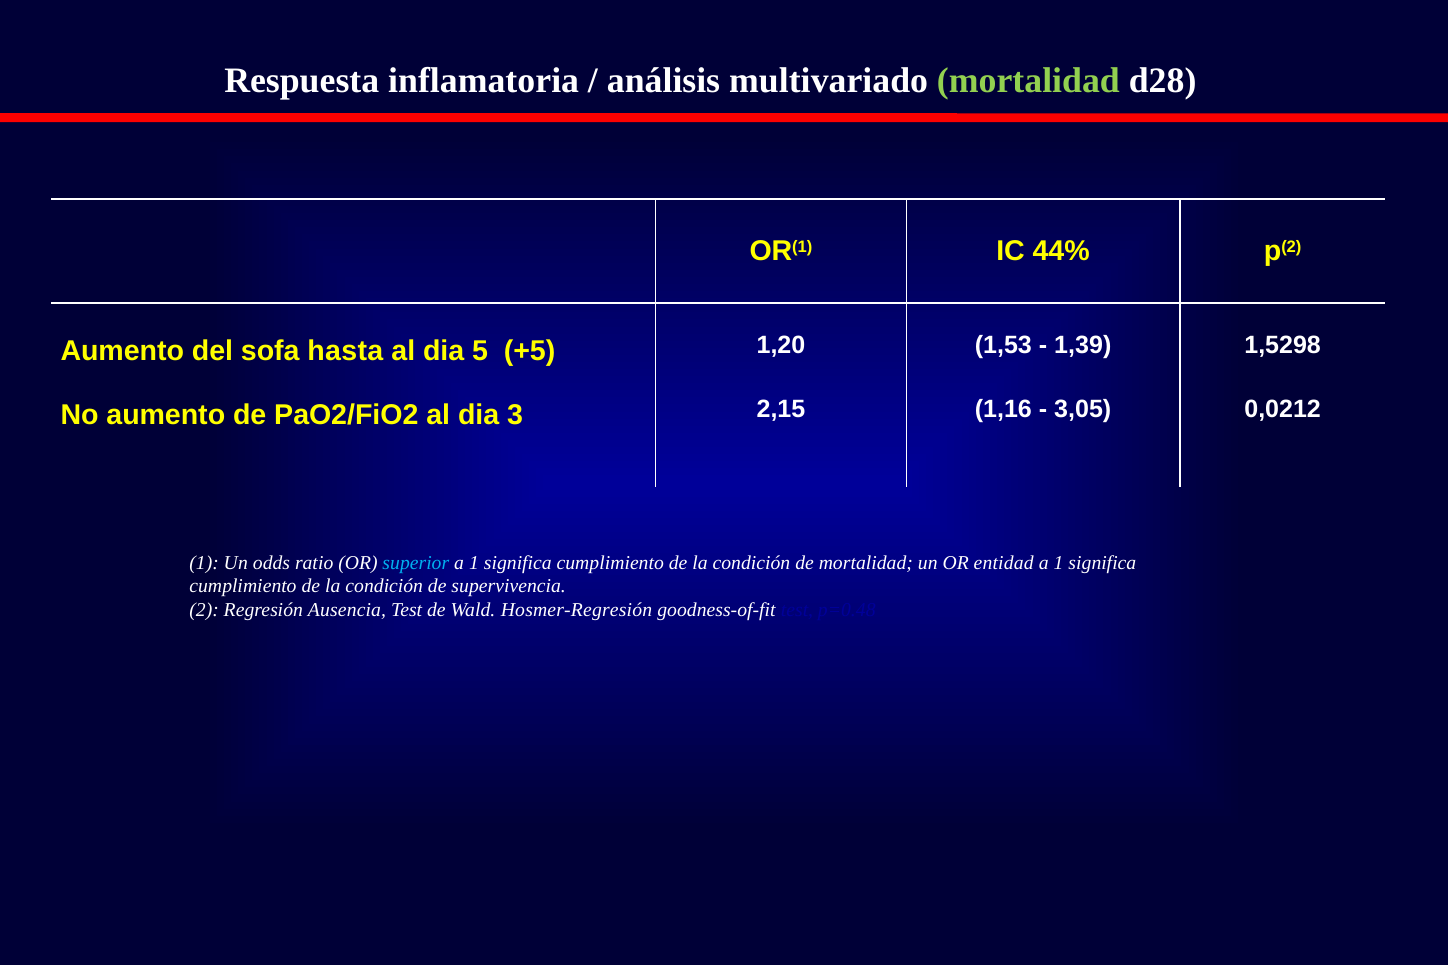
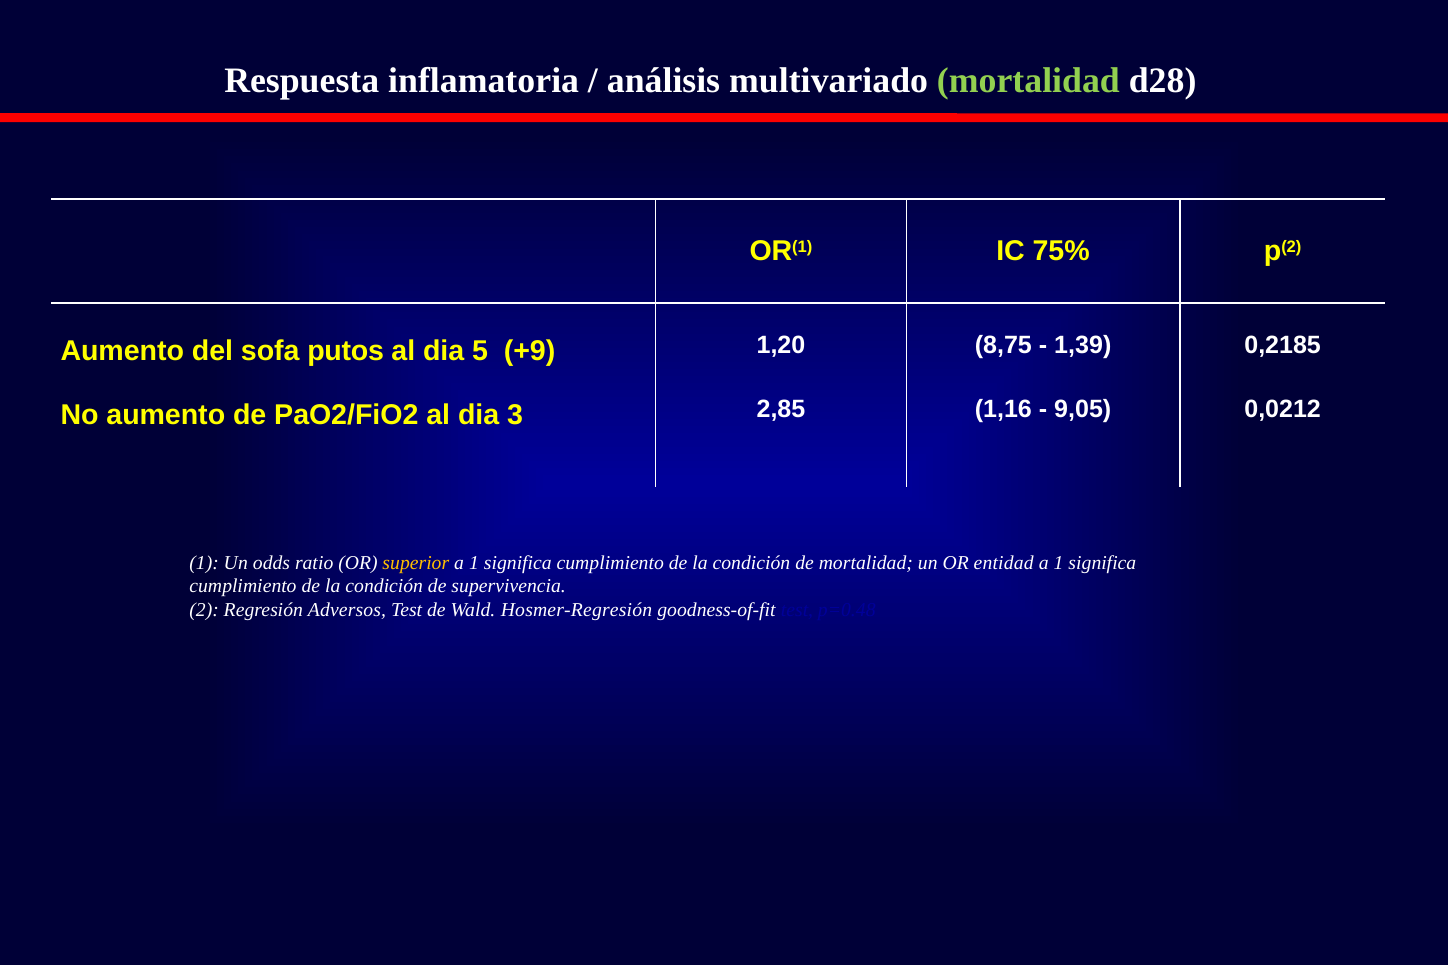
44%: 44% -> 75%
hasta: hasta -> putos
+5: +5 -> +9
1,53: 1,53 -> 8,75
1,5298: 1,5298 -> 0,2185
2,15: 2,15 -> 2,85
3,05: 3,05 -> 9,05
superior colour: light blue -> yellow
Ausencia: Ausencia -> Adversos
